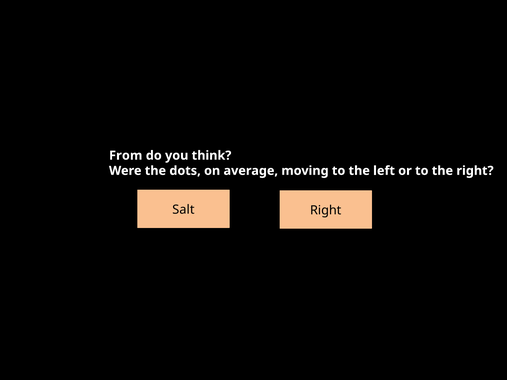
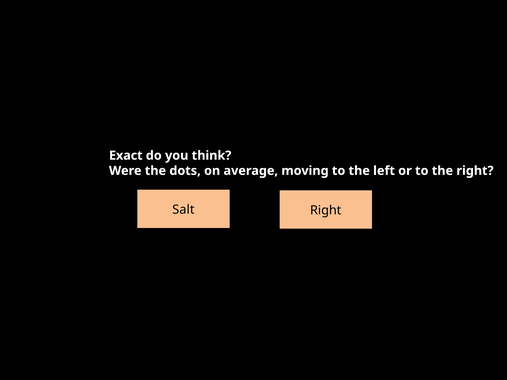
From: From -> Exact
